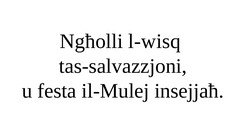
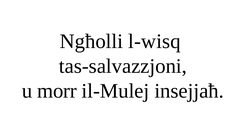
festa: festa -> morr
